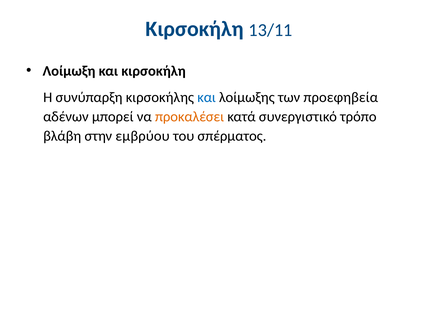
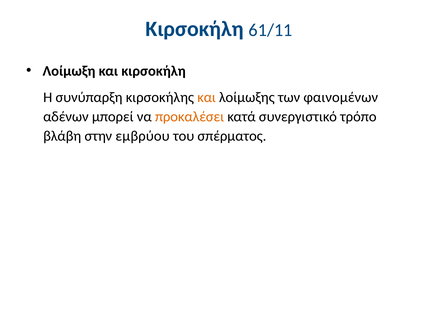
13/11: 13/11 -> 61/11
και at (207, 97) colour: blue -> orange
προεφηβεία: προεφηβεία -> φαινομένων
